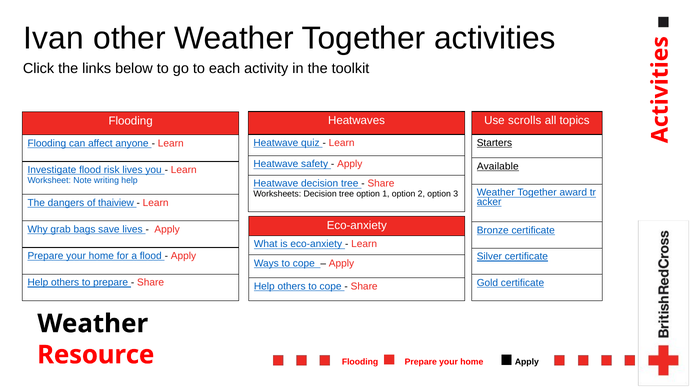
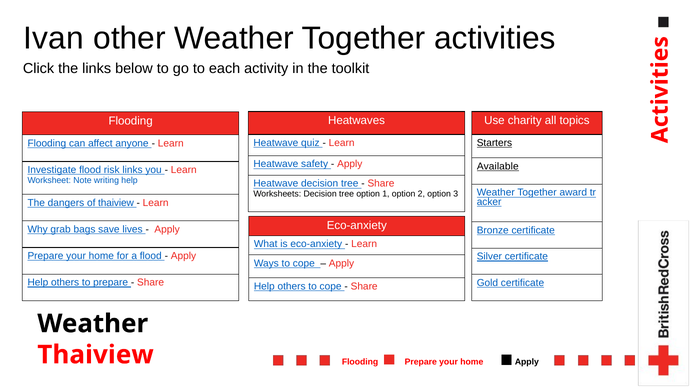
scrolls: scrolls -> charity
risk lives: lives -> links
Resource at (96, 355): Resource -> Thaiview
